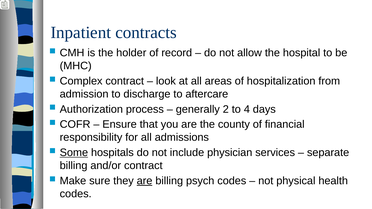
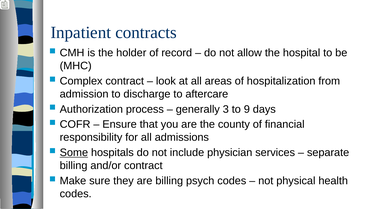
2: 2 -> 3
4: 4 -> 9
are at (145, 181) underline: present -> none
